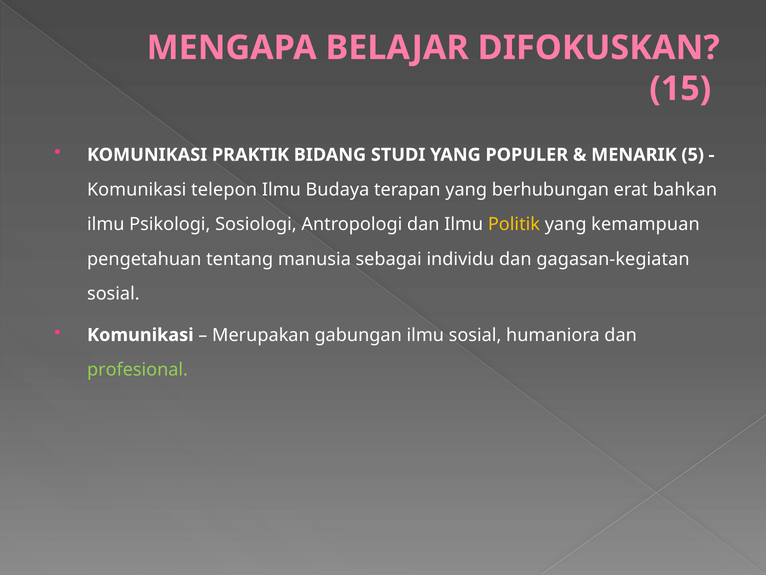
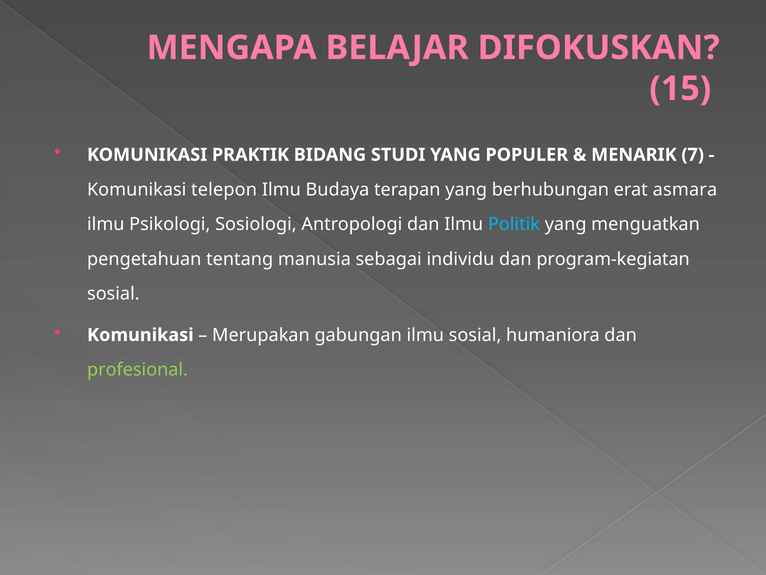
5: 5 -> 7
bahkan: bahkan -> asmara
Politik colour: yellow -> light blue
kemampuan: kemampuan -> menguatkan
gagasan-kegiatan: gagasan-kegiatan -> program-kegiatan
